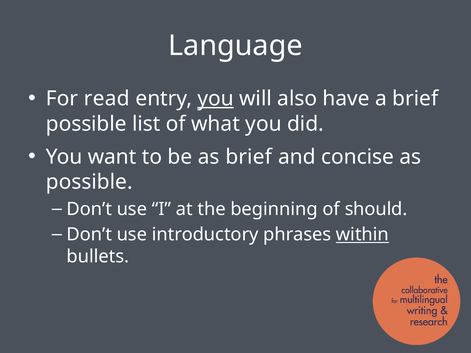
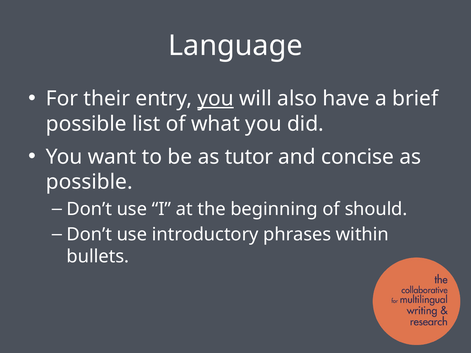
read: read -> their
as brief: brief -> tutor
within underline: present -> none
